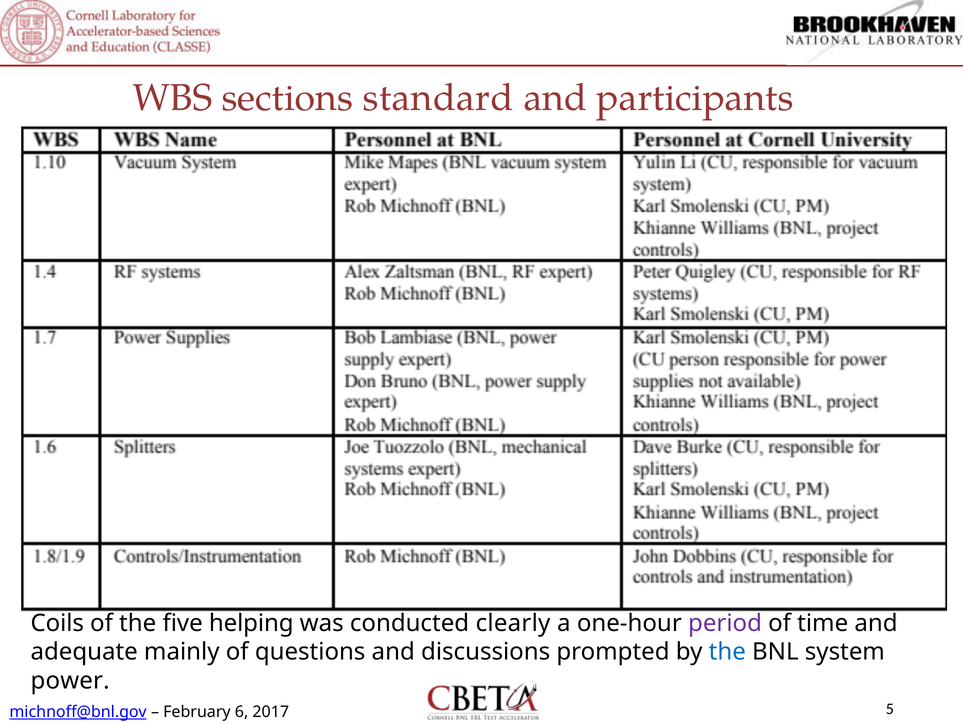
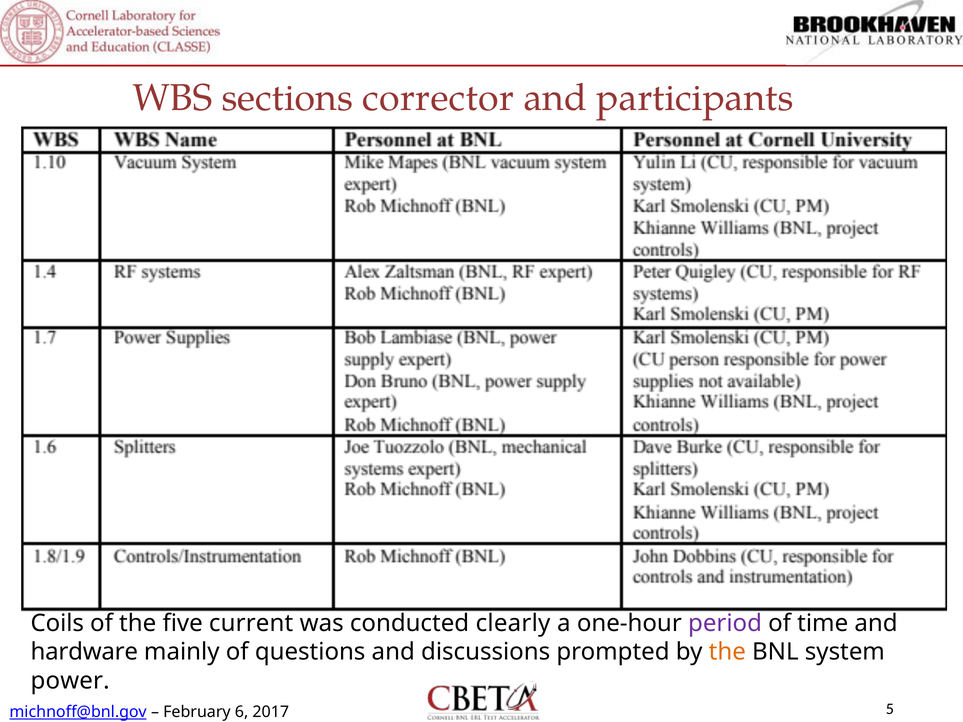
standard: standard -> corrector
helping: helping -> current
adequate: adequate -> hardware
the at (727, 652) colour: blue -> orange
